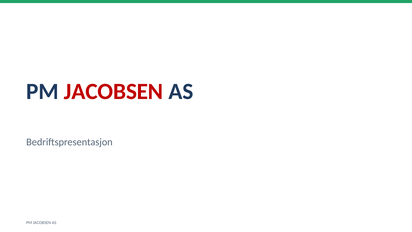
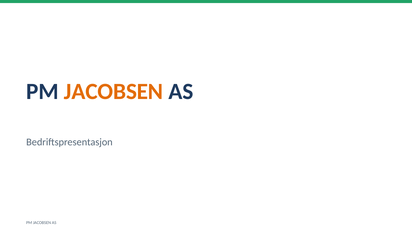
JACOBSEN at (114, 91) colour: red -> orange
